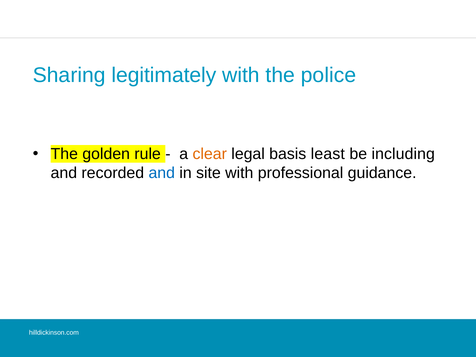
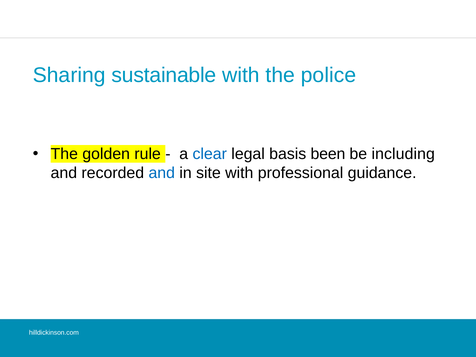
legitimately: legitimately -> sustainable
clear colour: orange -> blue
least: least -> been
